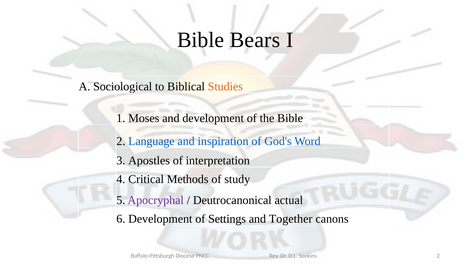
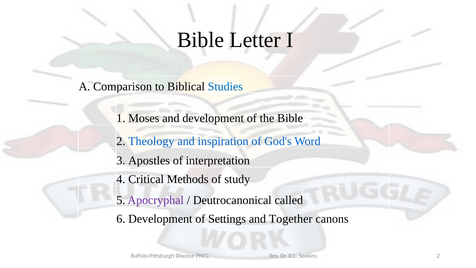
Bears: Bears -> Letter
Sociological: Sociological -> Comparison
Studies colour: orange -> blue
Language: Language -> Theology
actual: actual -> called
